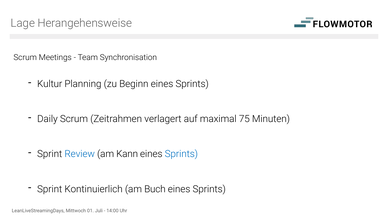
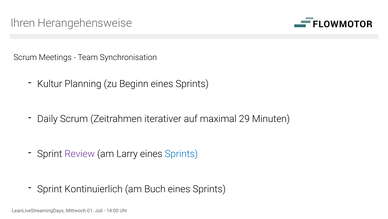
Lage: Lage -> Ihren
verlagert: verlagert -> iterativer
75: 75 -> 29
Review colour: blue -> purple
Kann: Kann -> Larry
